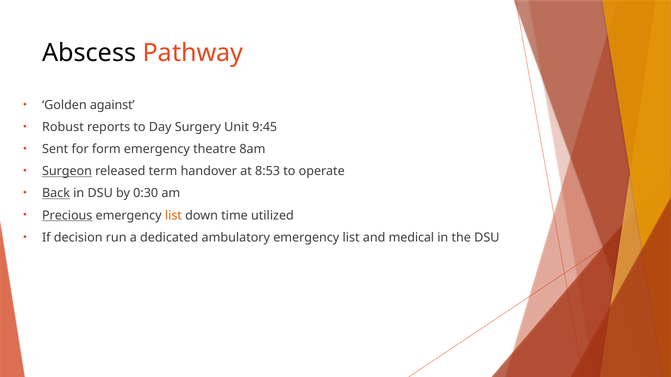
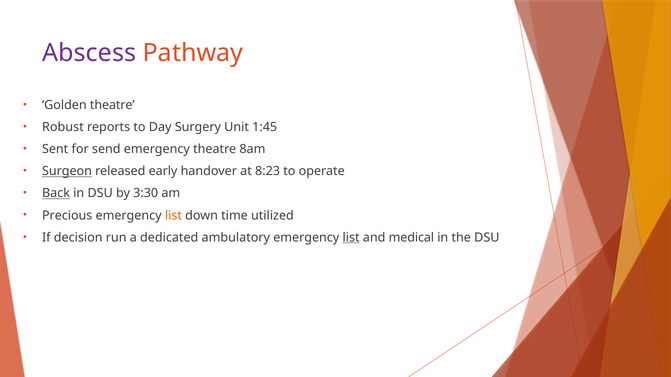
Abscess colour: black -> purple
Golden against: against -> theatre
9:45: 9:45 -> 1:45
form: form -> send
term: term -> early
8:53: 8:53 -> 8:23
0:30: 0:30 -> 3:30
Precious underline: present -> none
list at (351, 238) underline: none -> present
